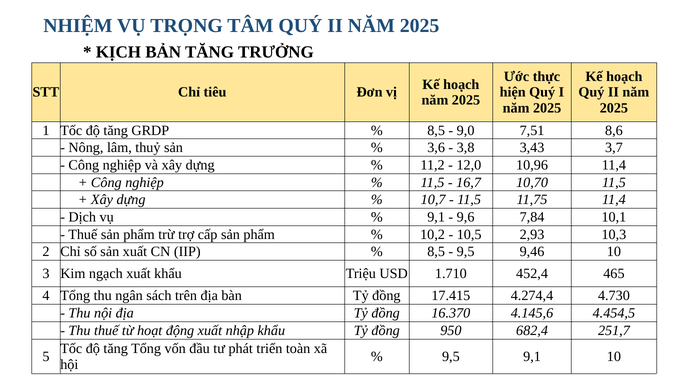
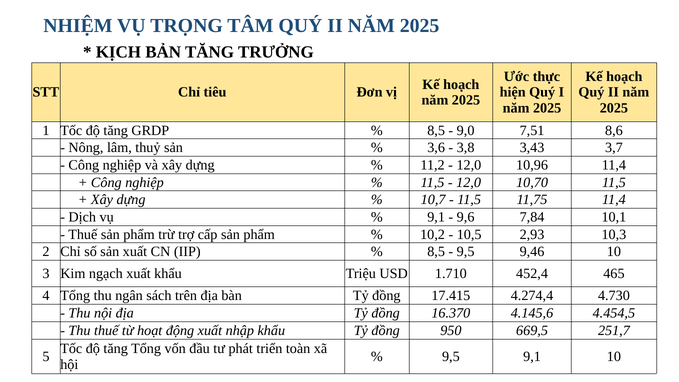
16,7 at (469, 182): 16,7 -> 12,0
682,4: 682,4 -> 669,5
